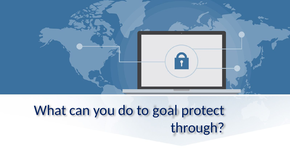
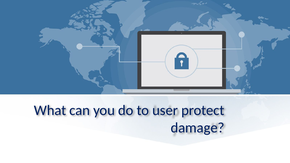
goal: goal -> user
through: through -> damage
